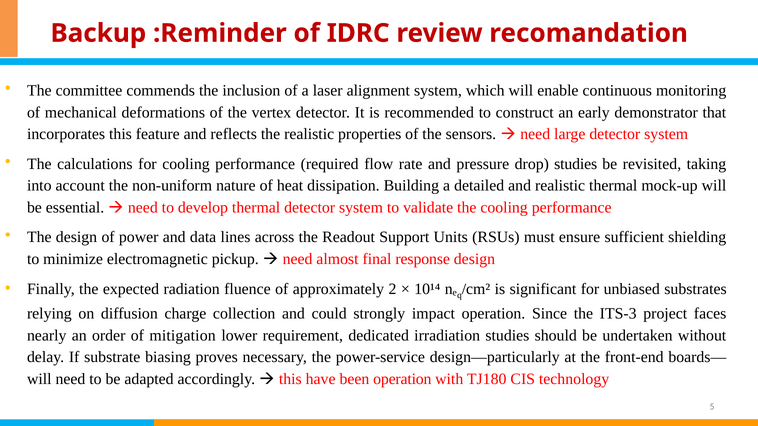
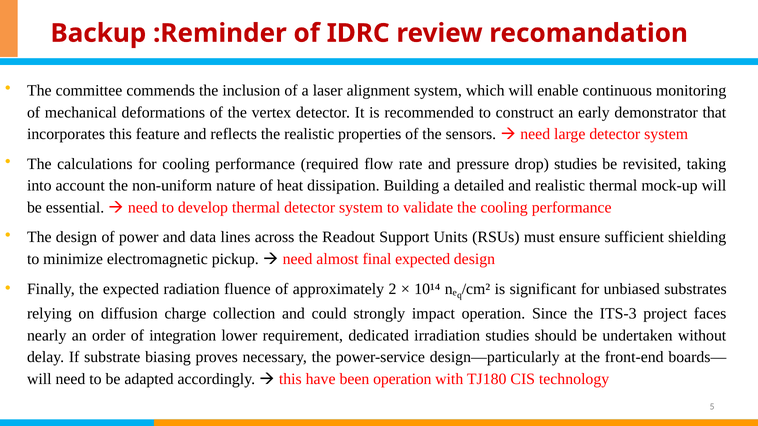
final response: response -> expected
mitigation: mitigation -> integration
